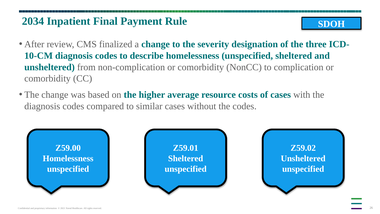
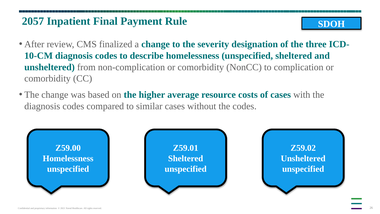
2034: 2034 -> 2057
